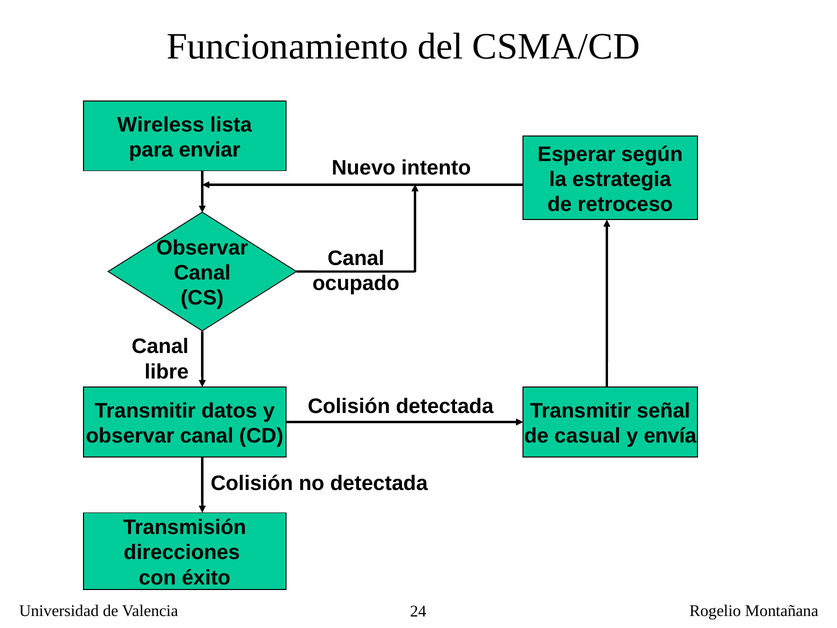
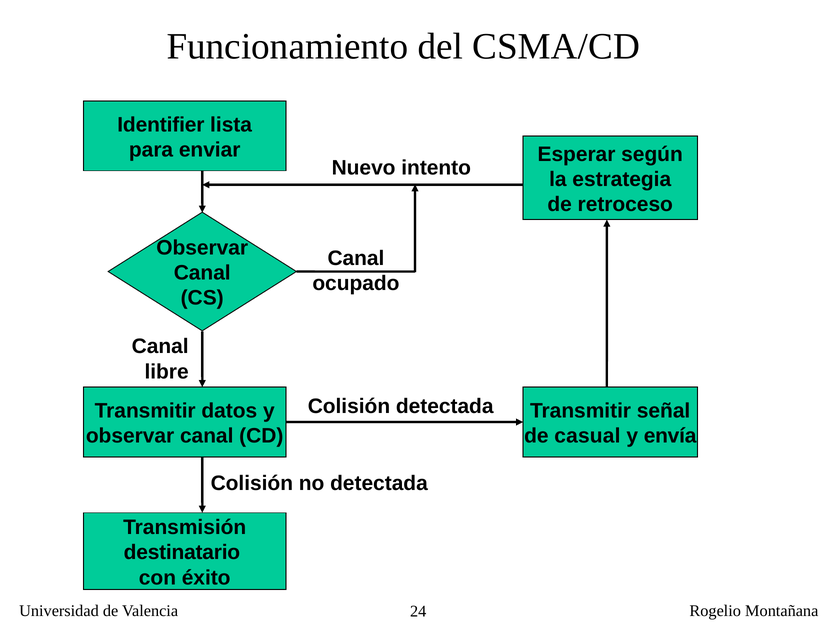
Wireless: Wireless -> Identifier
direcciones: direcciones -> destinatario
